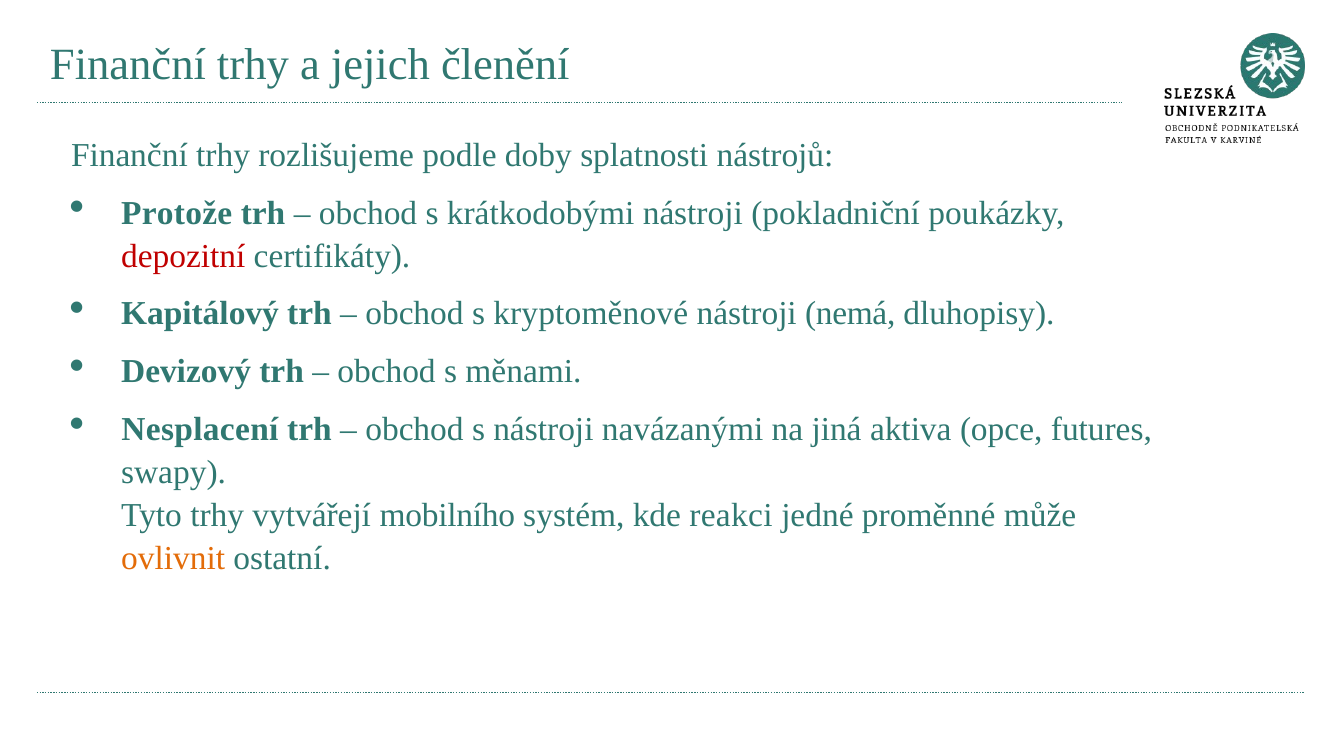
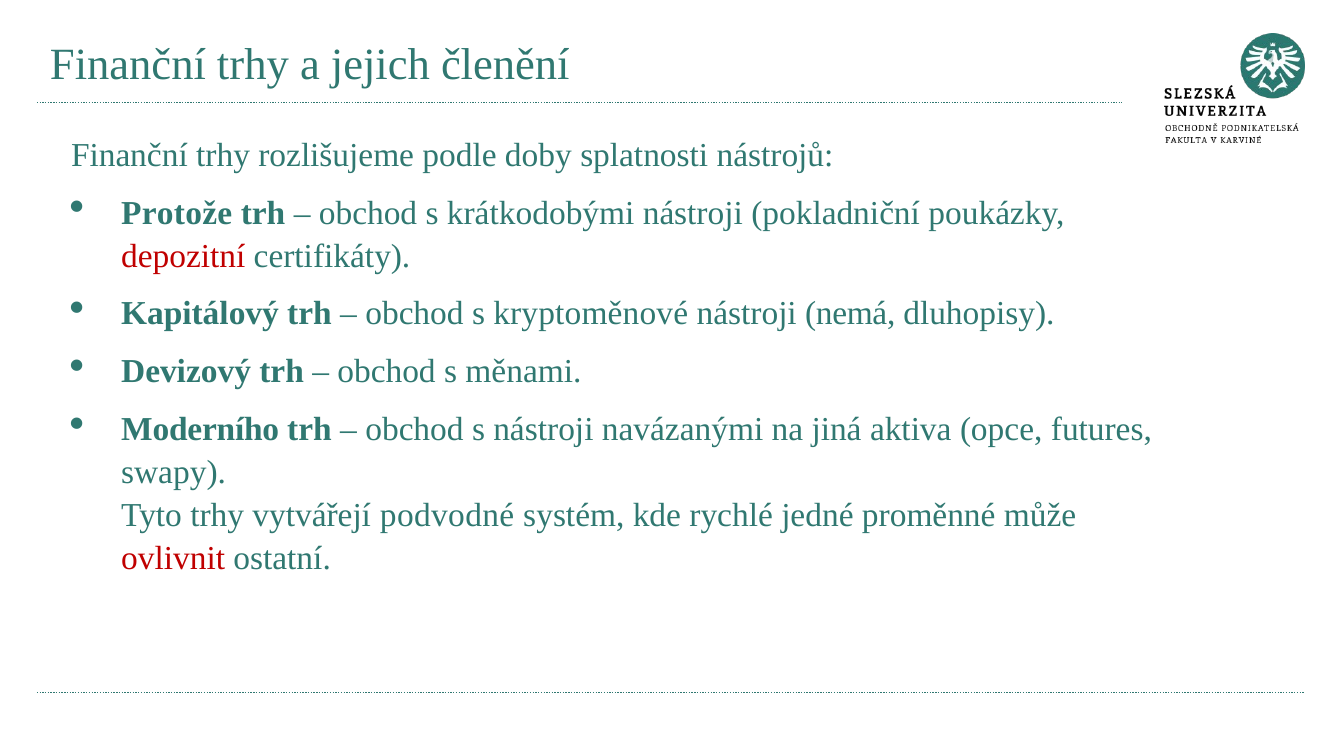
Nesplacení: Nesplacení -> Moderního
mobilního: mobilního -> podvodné
reakci: reakci -> rychlé
ovlivnit colour: orange -> red
